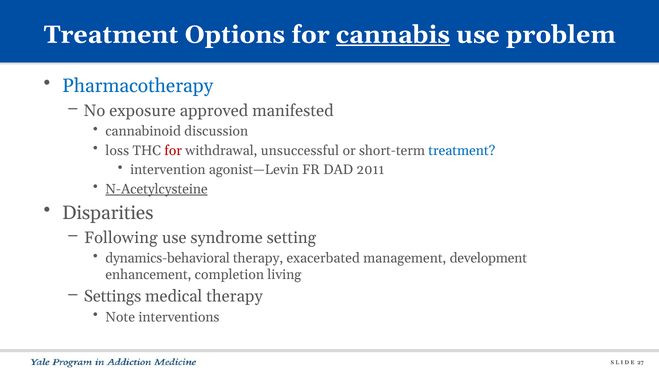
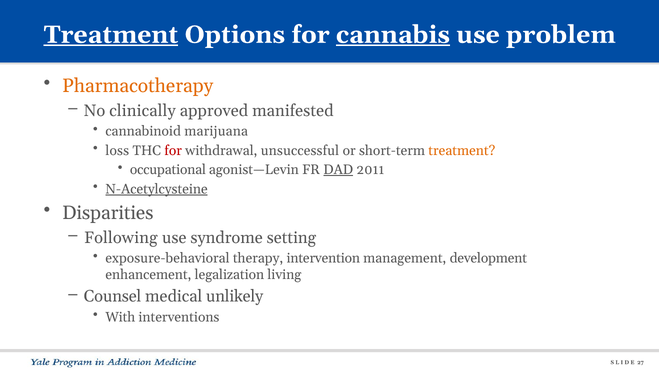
Treatment at (111, 35) underline: none -> present
Pharmacotherapy colour: blue -> orange
exposure: exposure -> clinically
discussion: discussion -> marijuana
treatment at (462, 150) colour: blue -> orange
intervention: intervention -> occupational
DAD underline: none -> present
dynamics-behavioral: dynamics-behavioral -> exposure-behavioral
exacerbated: exacerbated -> intervention
completion: completion -> legalization
Settings: Settings -> Counsel
medical therapy: therapy -> unlikely
Note: Note -> With
